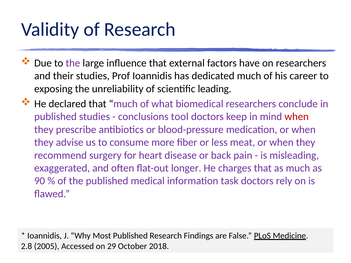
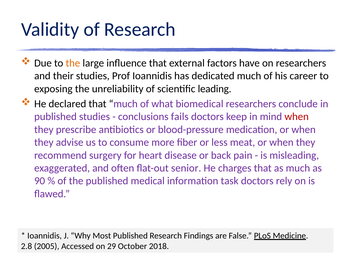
the at (73, 63) colour: purple -> orange
tool: tool -> fails
longer: longer -> senior
